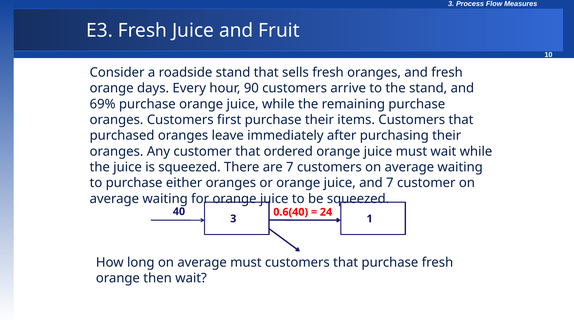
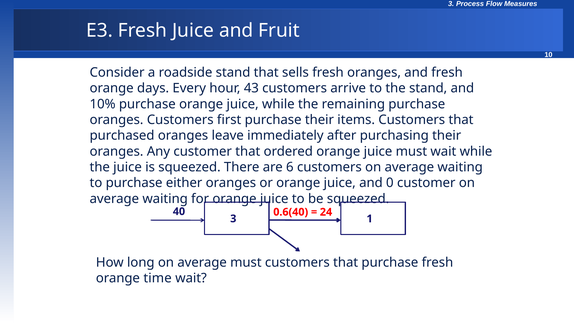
90: 90 -> 43
69%: 69% -> 10%
are 7: 7 -> 6
and 7: 7 -> 0
then: then -> time
